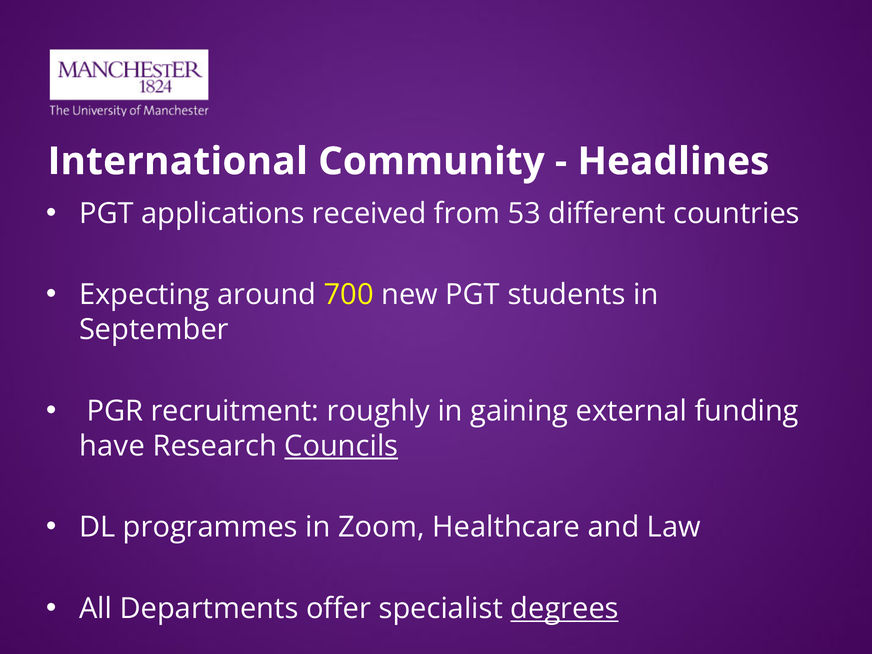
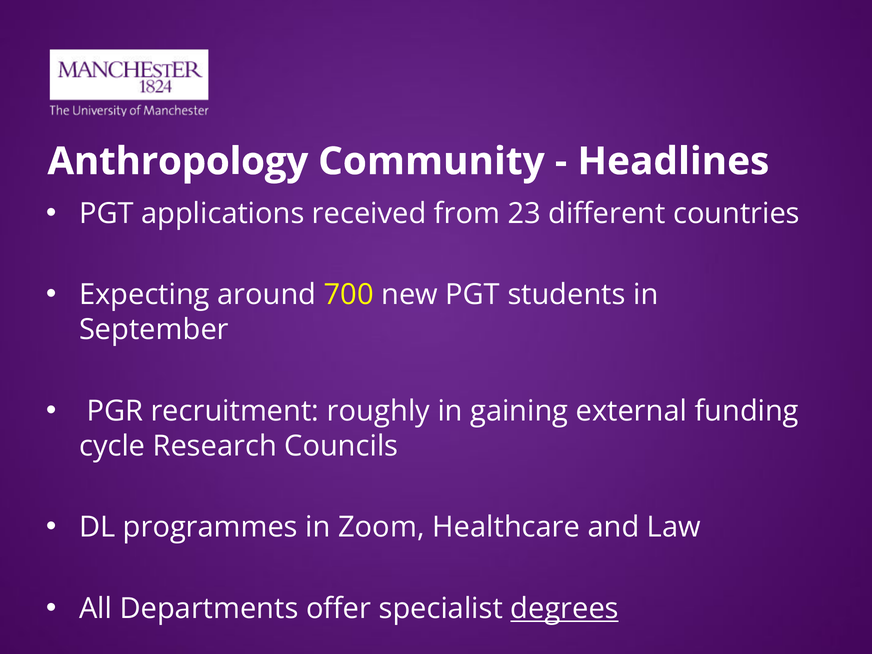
International: International -> Anthropology
53: 53 -> 23
have: have -> cycle
Councils underline: present -> none
